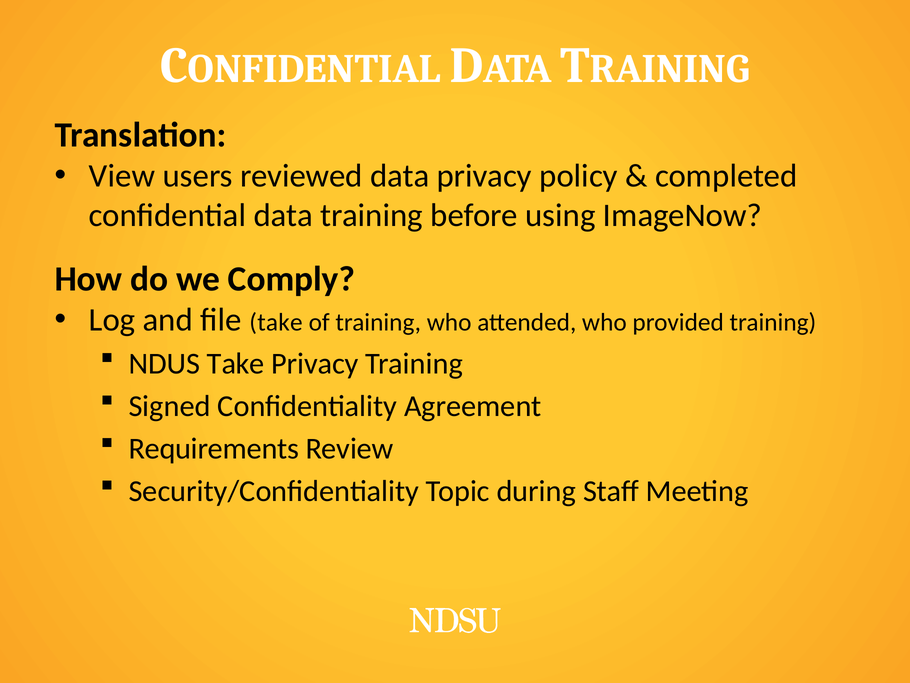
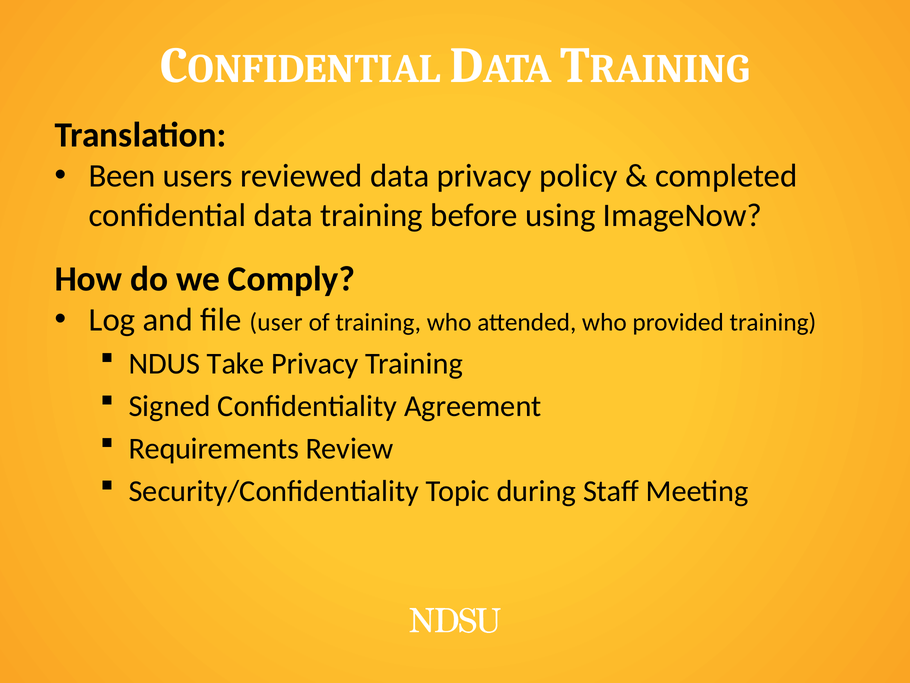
View: View -> Been
file take: take -> user
